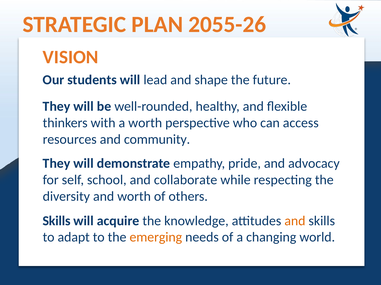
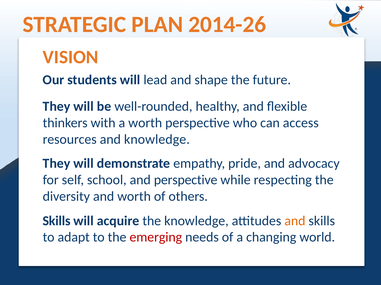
2055-26: 2055-26 -> 2014-26
and community: community -> knowledge
and collaborate: collaborate -> perspective
emerging colour: orange -> red
